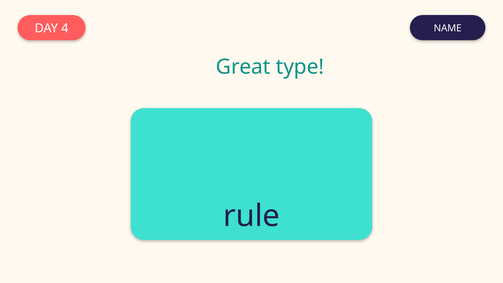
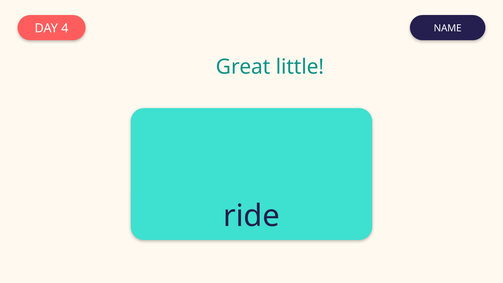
type: type -> little
rule: rule -> ride
